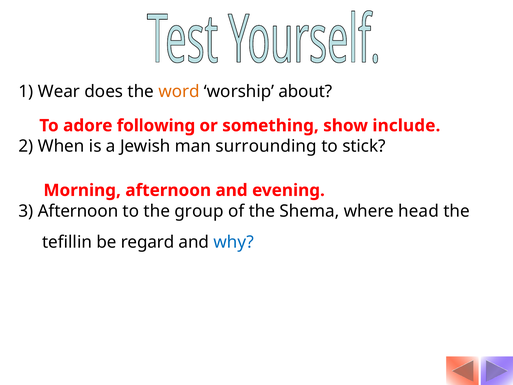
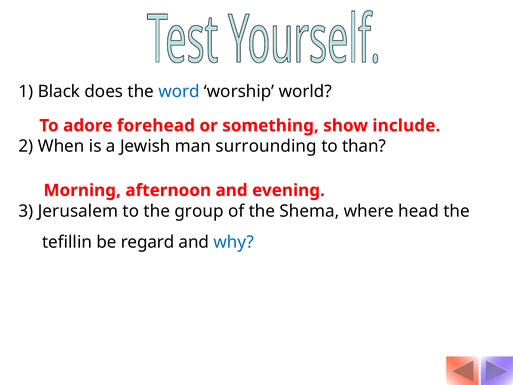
Wear: Wear -> Black
word colour: orange -> blue
about: about -> world
following: following -> forehead
stick: stick -> than
3 Afternoon: Afternoon -> Jerusalem
